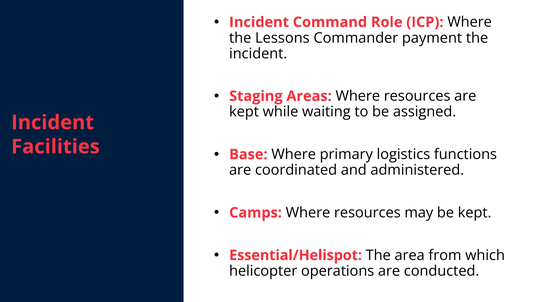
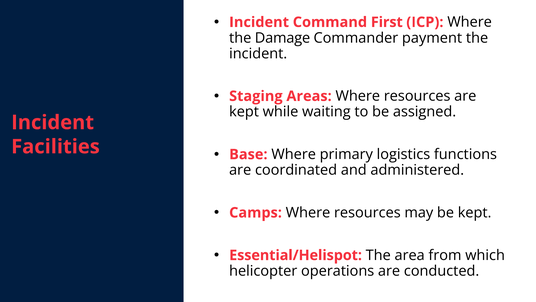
Role: Role -> First
Lessons: Lessons -> Damage
